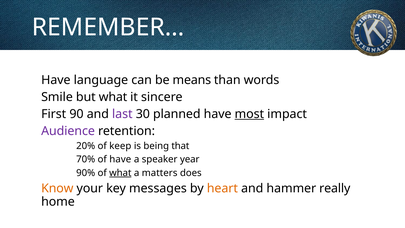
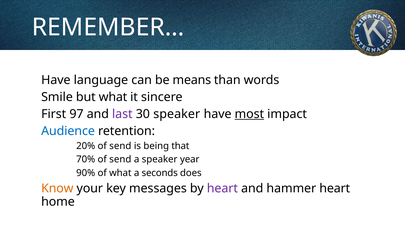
90: 90 -> 97
30 planned: planned -> speaker
Audience colour: purple -> blue
keep at (120, 146): keep -> send
have at (120, 159): have -> send
what at (120, 173) underline: present -> none
matters: matters -> seconds
heart at (222, 188) colour: orange -> purple
hammer really: really -> heart
